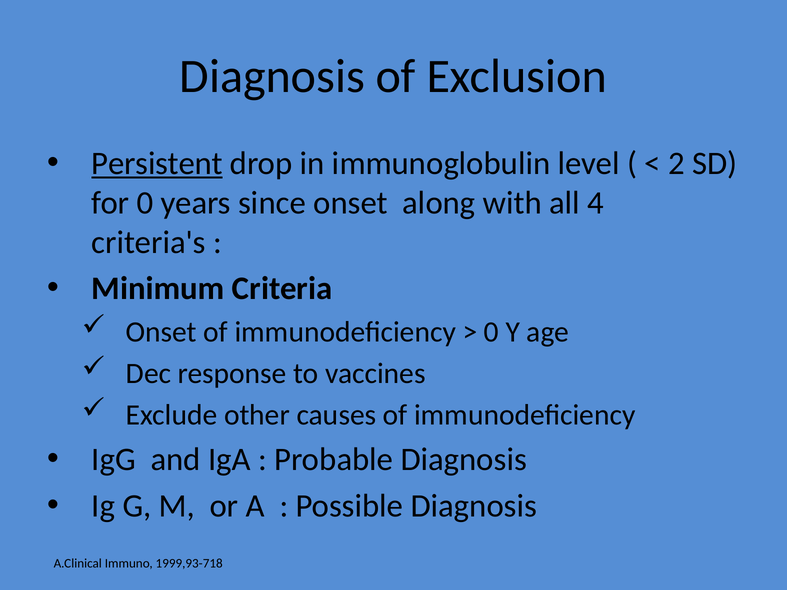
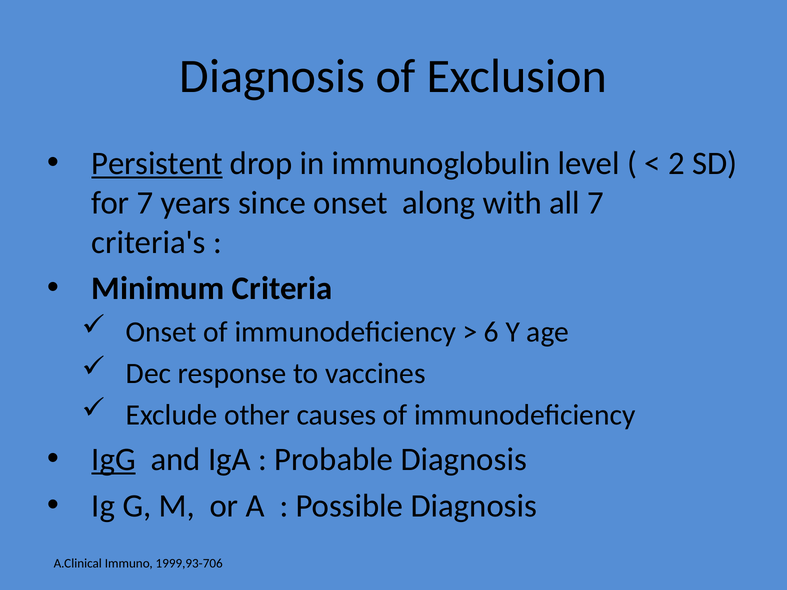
for 0: 0 -> 7
all 4: 4 -> 7
0 at (491, 332): 0 -> 6
IgG underline: none -> present
1999,93-718: 1999,93-718 -> 1999,93-706
